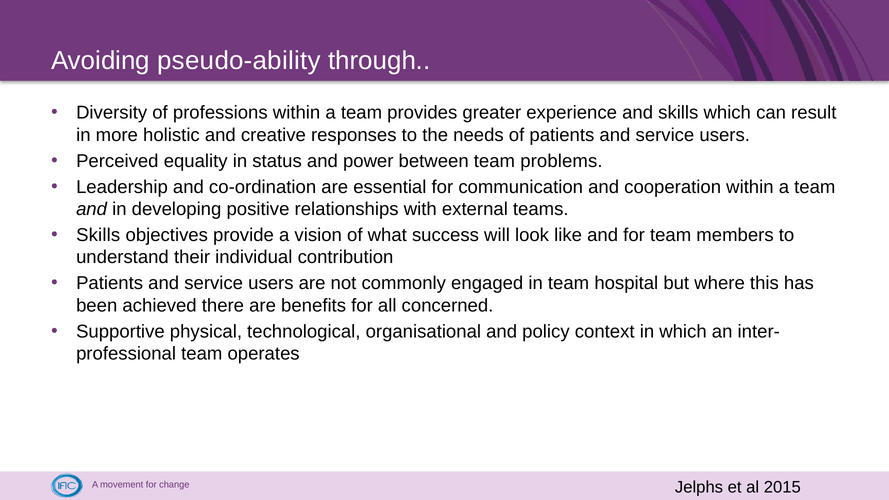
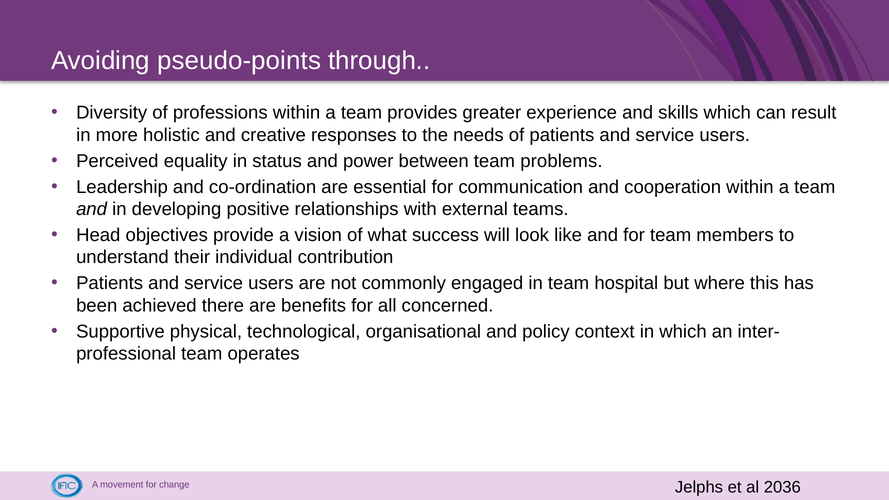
pseudo-ability: pseudo-ability -> pseudo-points
Skills at (98, 235): Skills -> Head
2015: 2015 -> 2036
